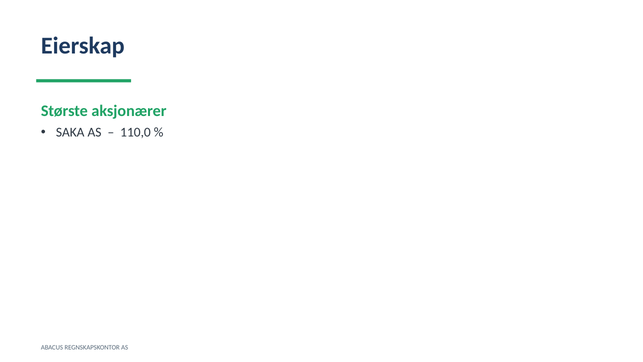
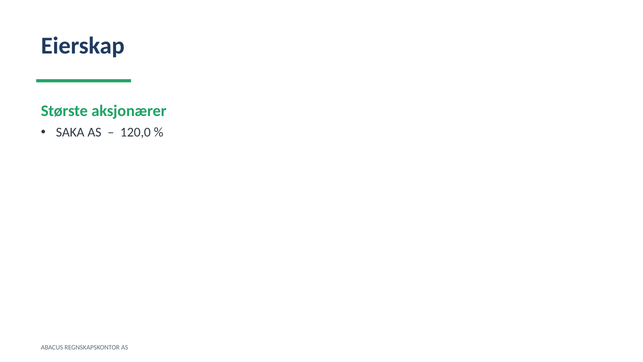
110,0: 110,0 -> 120,0
